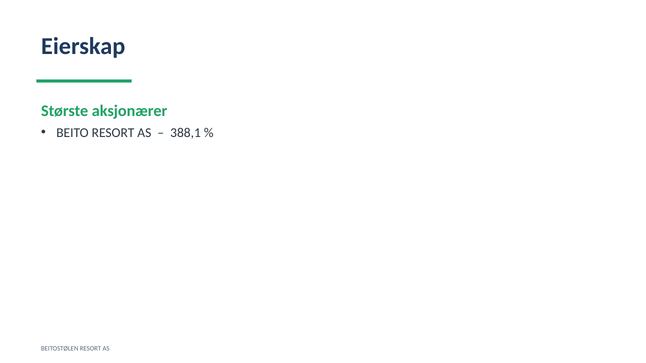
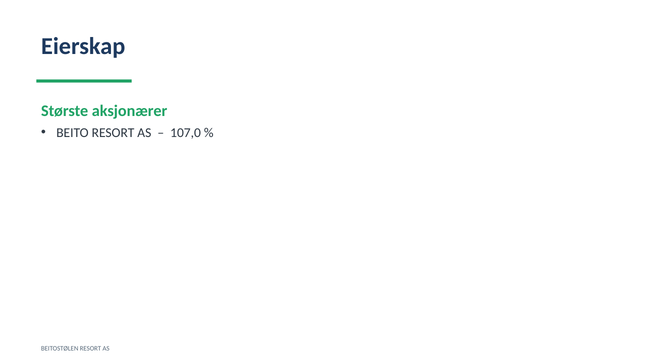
388,1: 388,1 -> 107,0
